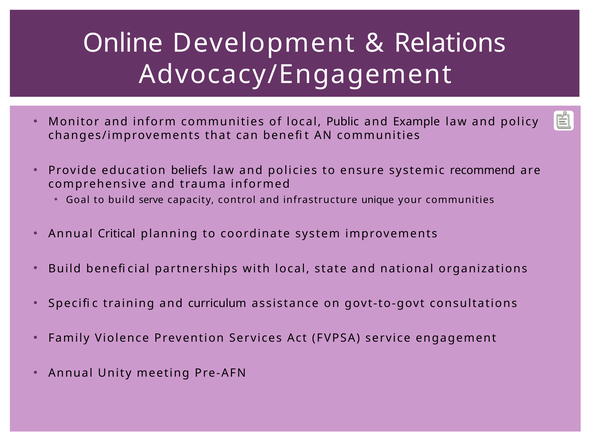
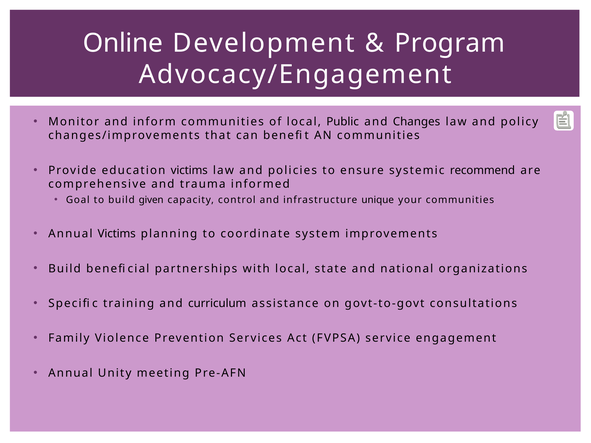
Relations: Relations -> Program
Example: Example -> Changes
education beliefs: beliefs -> victims
serve: serve -> given
Annual Critical: Critical -> Victims
